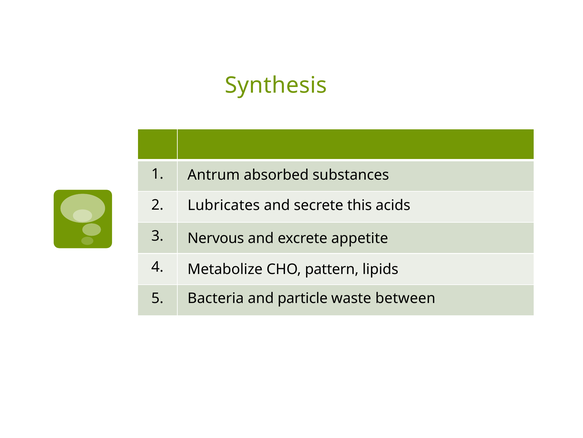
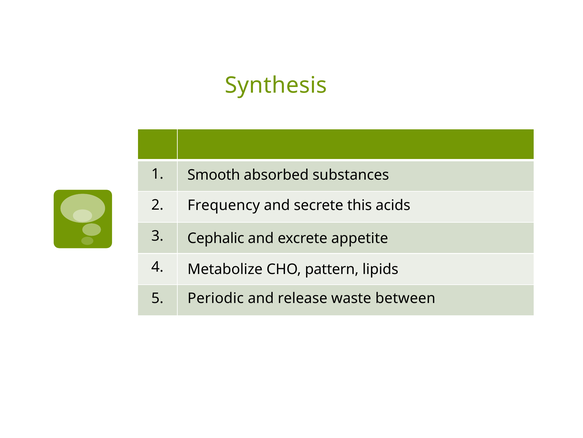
Antrum: Antrum -> Smooth
Lubricates: Lubricates -> Frequency
Nervous: Nervous -> Cephalic
Bacteria: Bacteria -> Periodic
particle: particle -> release
